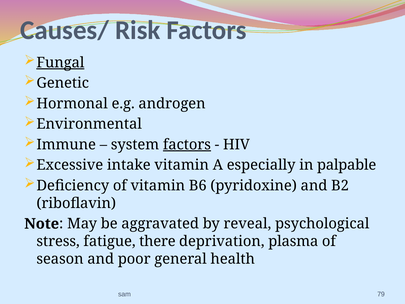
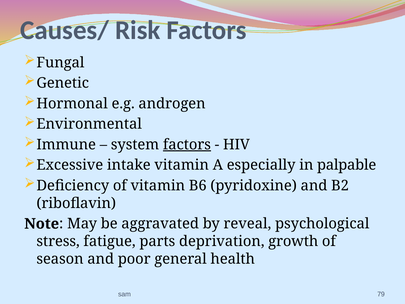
Fungal underline: present -> none
there: there -> parts
plasma: plasma -> growth
